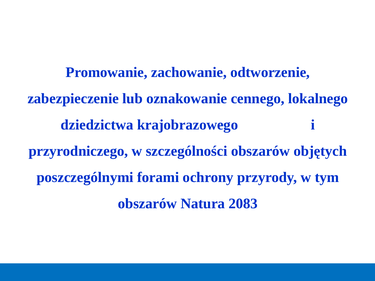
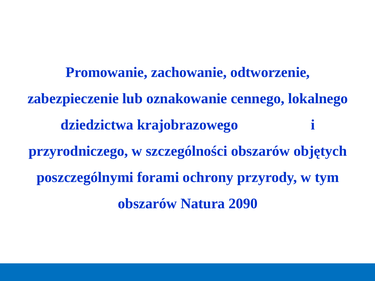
2083: 2083 -> 2090
